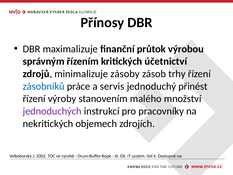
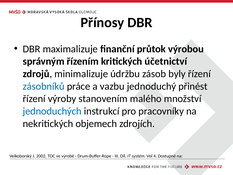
zásoby: zásoby -> údržbu
trhy: trhy -> byly
servis: servis -> vazbu
jednoduchých colour: purple -> blue
